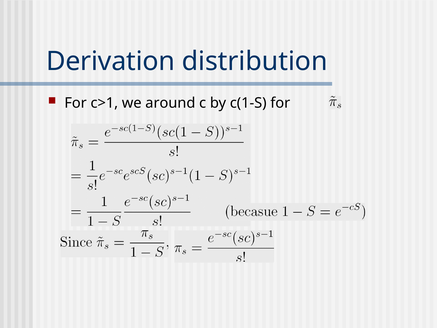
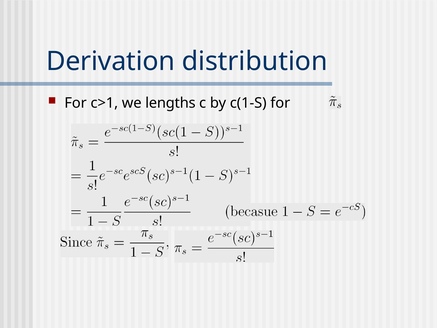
around: around -> lengths
